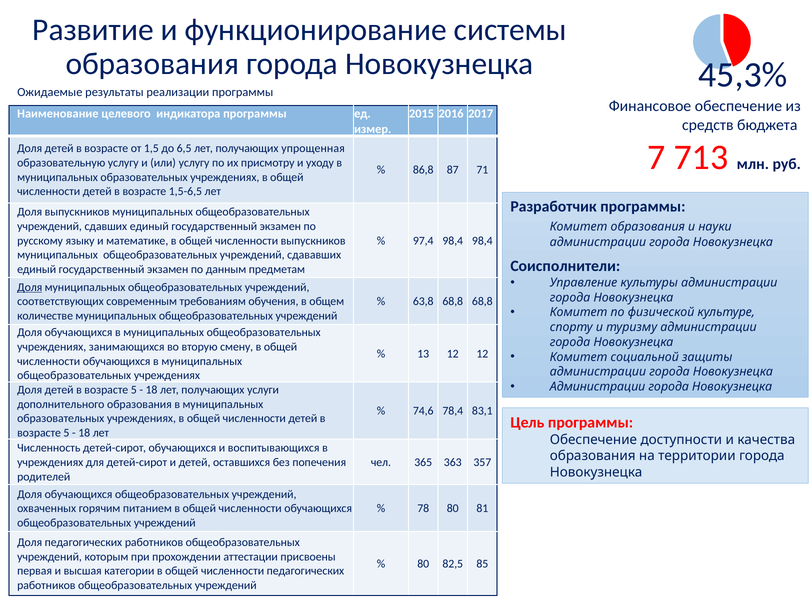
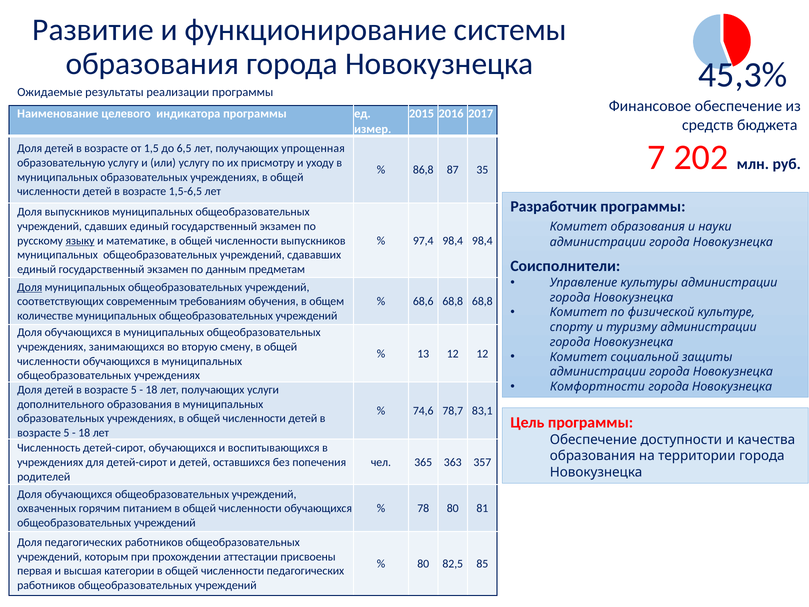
713: 713 -> 202
71: 71 -> 35
языку underline: none -> present
63,8: 63,8 -> 68,6
Администрации at (598, 387): Администрации -> Комфортности
78,4: 78,4 -> 78,7
